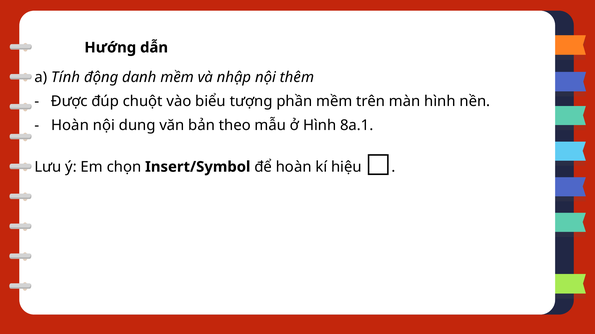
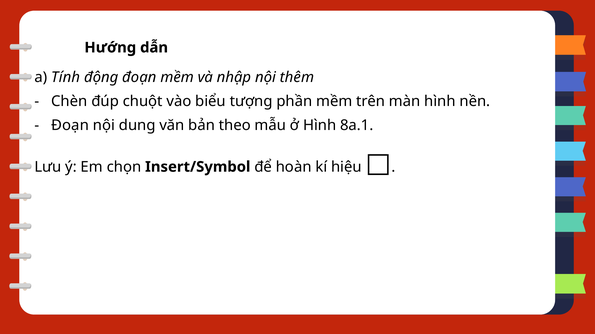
động danh: danh -> đoạn
Được: Được -> Chèn
Hoàn at (70, 126): Hoàn -> Đoạn
